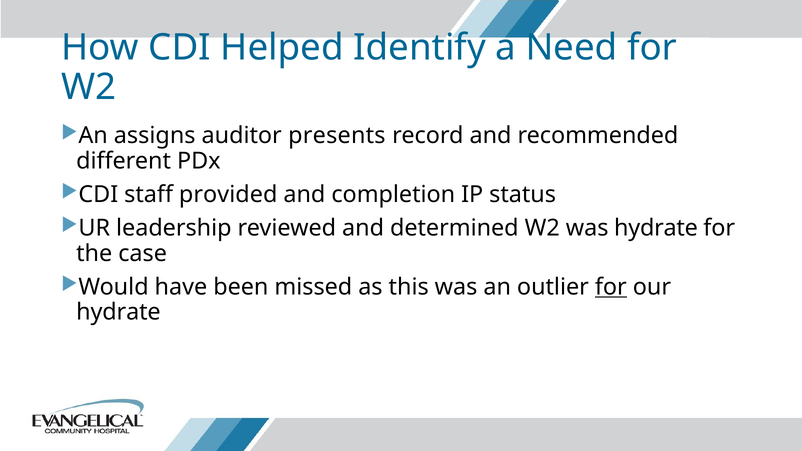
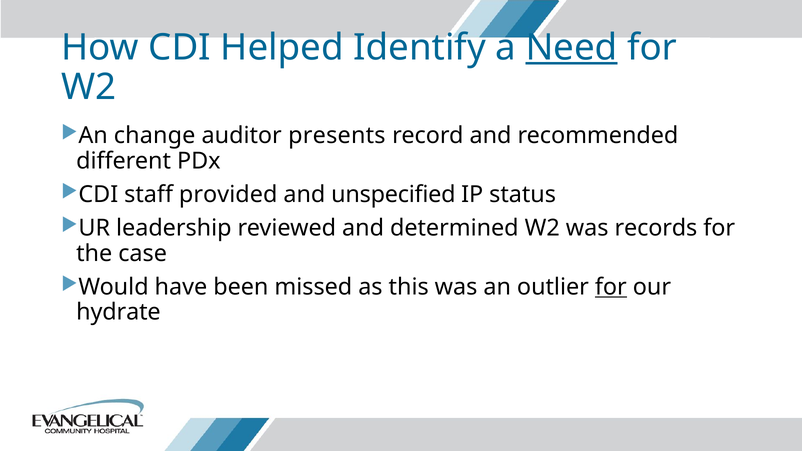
Need underline: none -> present
assigns: assigns -> change
completion: completion -> unspecified
was hydrate: hydrate -> records
